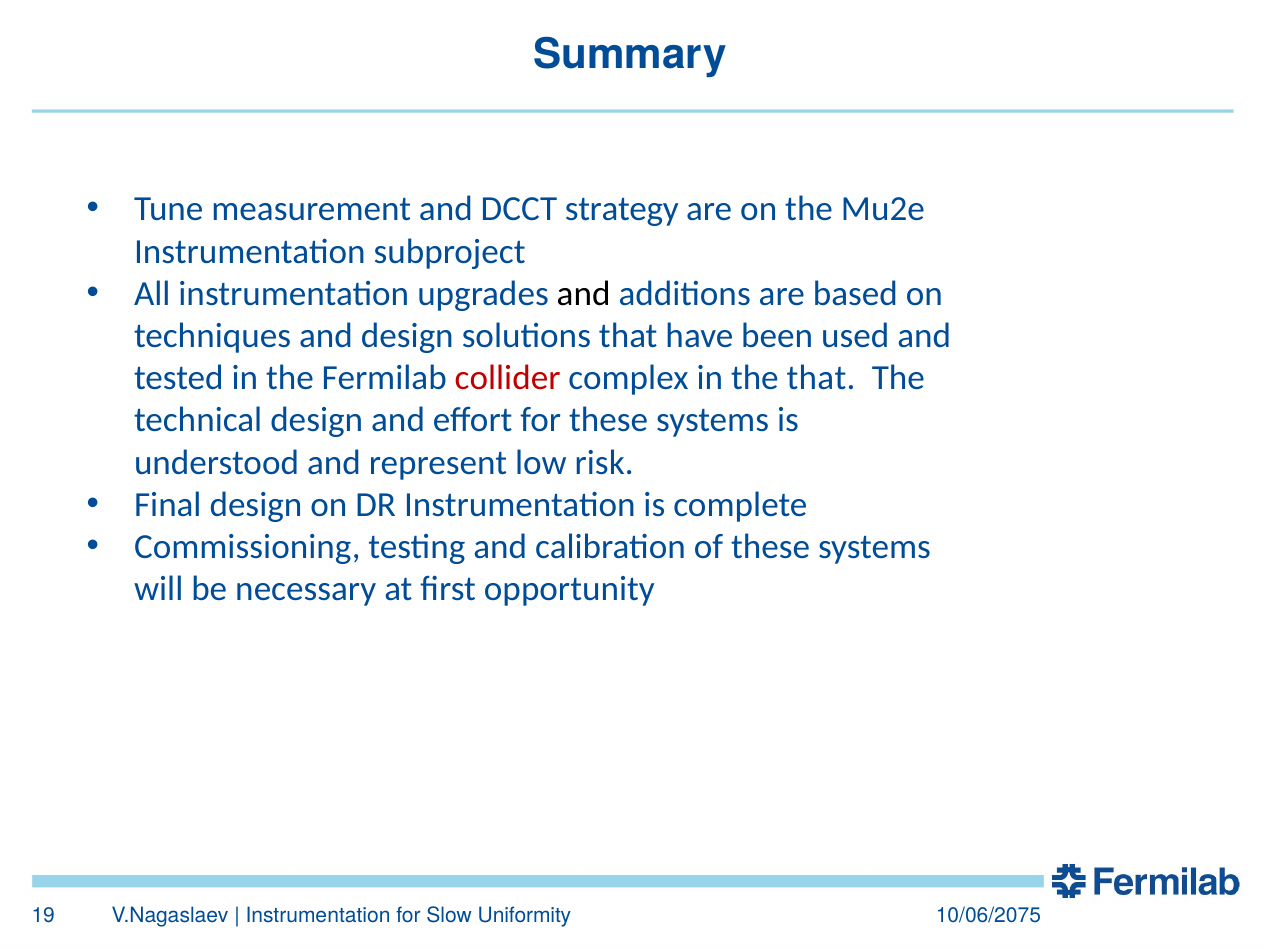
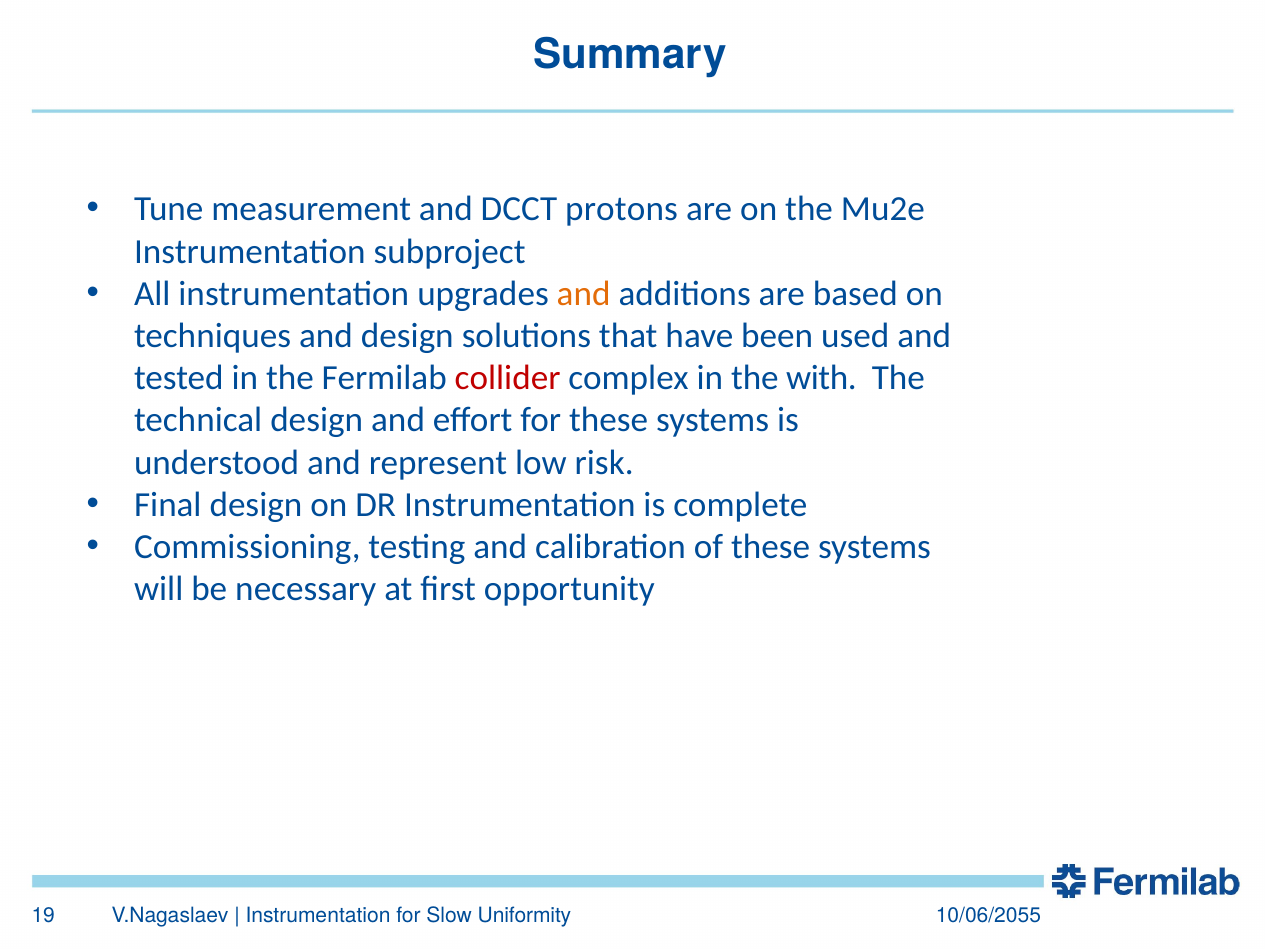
strategy: strategy -> protons
and at (584, 294) colour: black -> orange
the that: that -> with
10/06/2075: 10/06/2075 -> 10/06/2055
